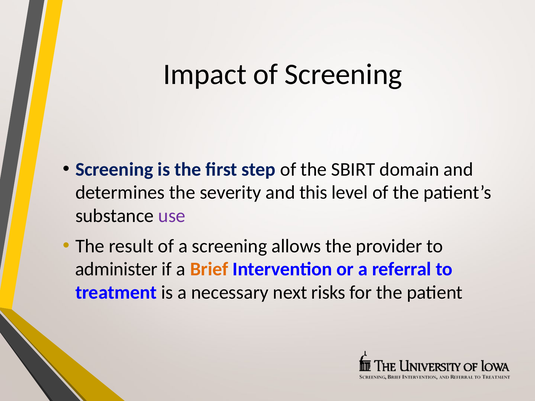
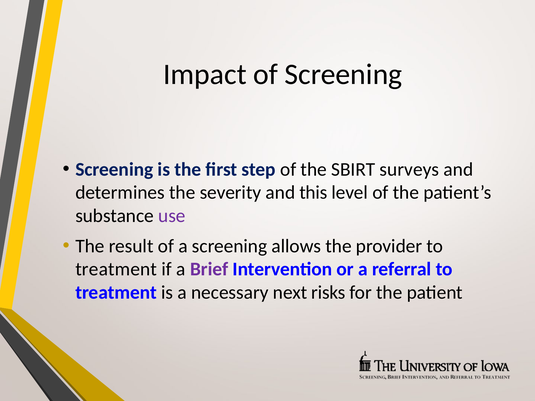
domain: domain -> surveys
administer at (116, 269): administer -> treatment
Brief colour: orange -> purple
